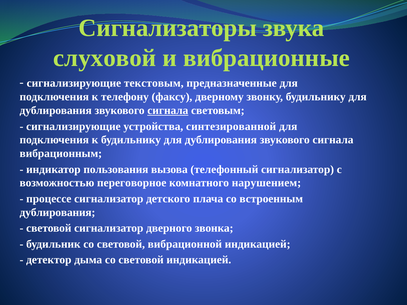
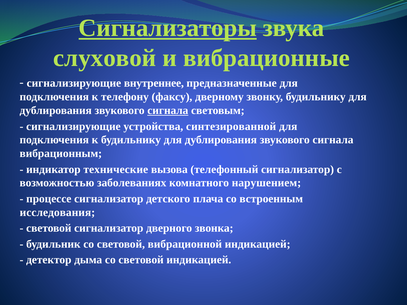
Сигнализаторы underline: none -> present
текстовым: текстовым -> внутреннее
пользования: пользования -> технические
переговорное: переговорное -> заболеваниях
дублирования at (57, 212): дублирования -> исследования
